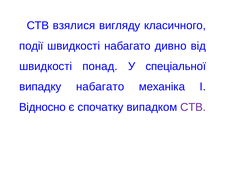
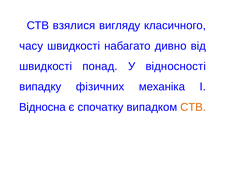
події: події -> часу
спеціальної: спеціальної -> відносності
випадку набагато: набагато -> фізичних
Відносно: Відносно -> Відносна
СТВ at (193, 107) colour: purple -> orange
